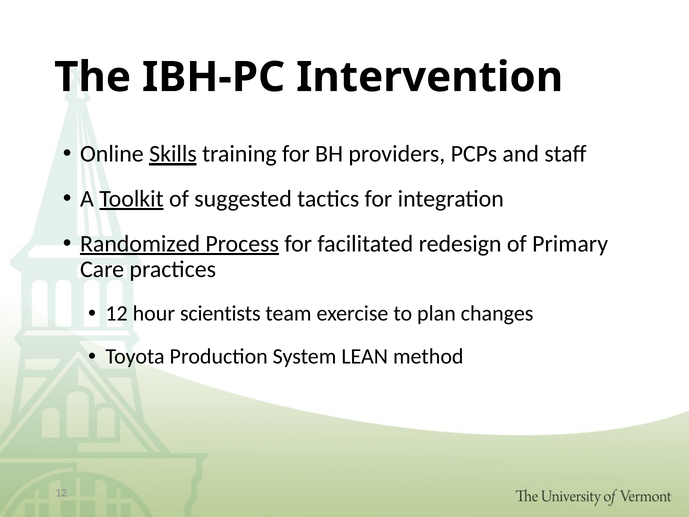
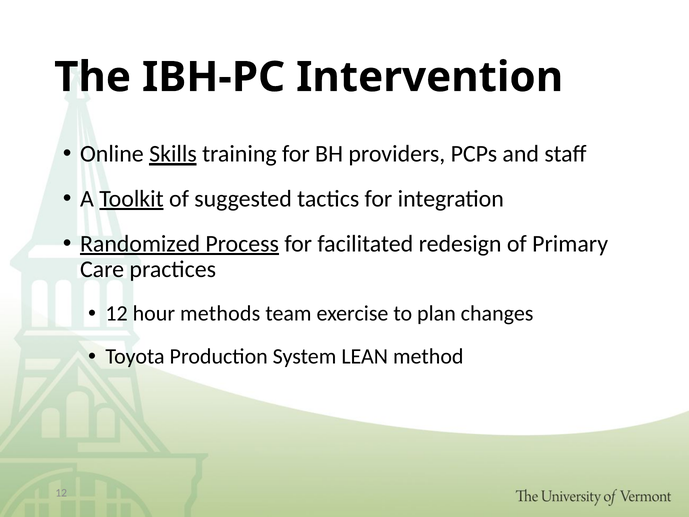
scientists: scientists -> methods
